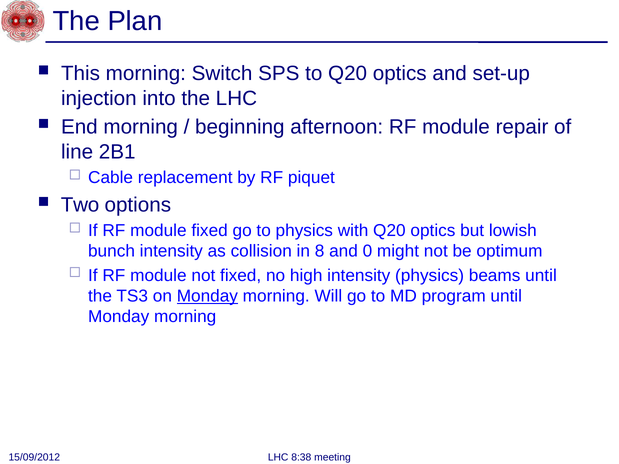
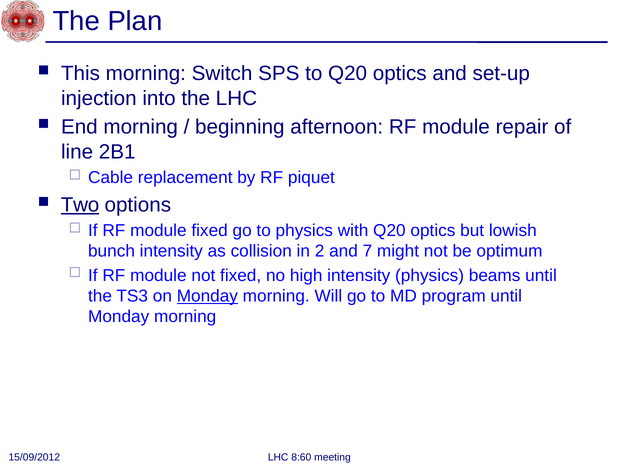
Two underline: none -> present
8: 8 -> 2
0: 0 -> 7
8:38: 8:38 -> 8:60
